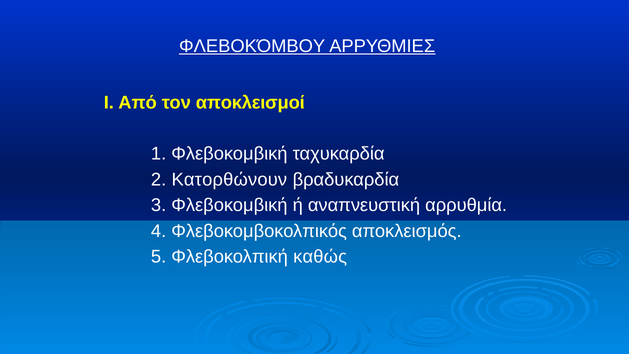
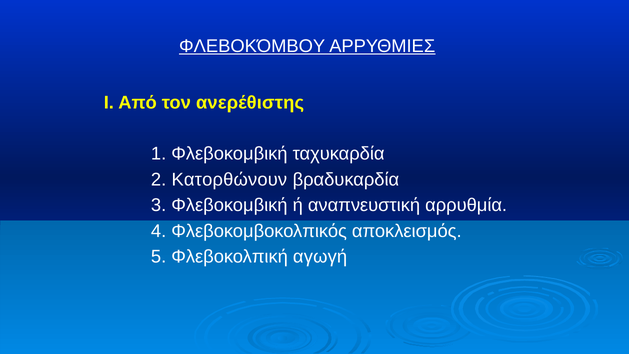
αποκλεισμοί: αποκλεισμοί -> ανερέθιστης
καθώς: καθώς -> αγωγή
